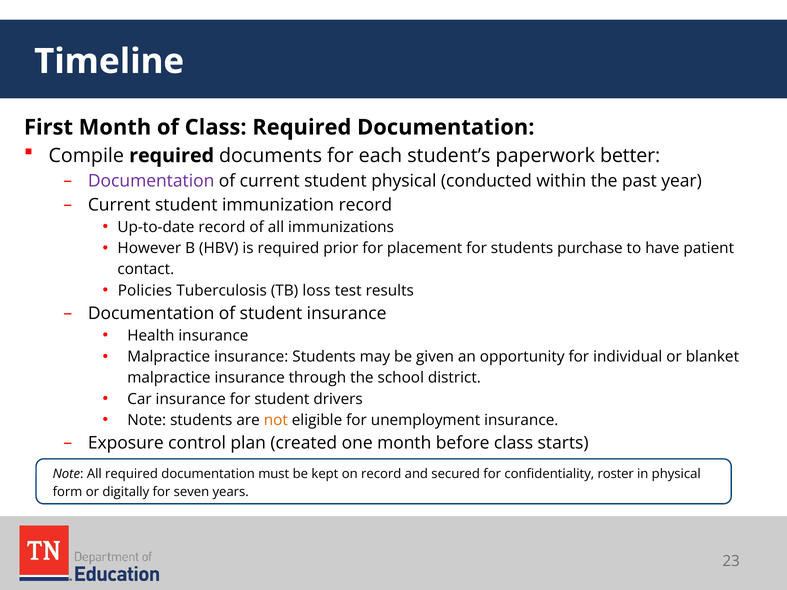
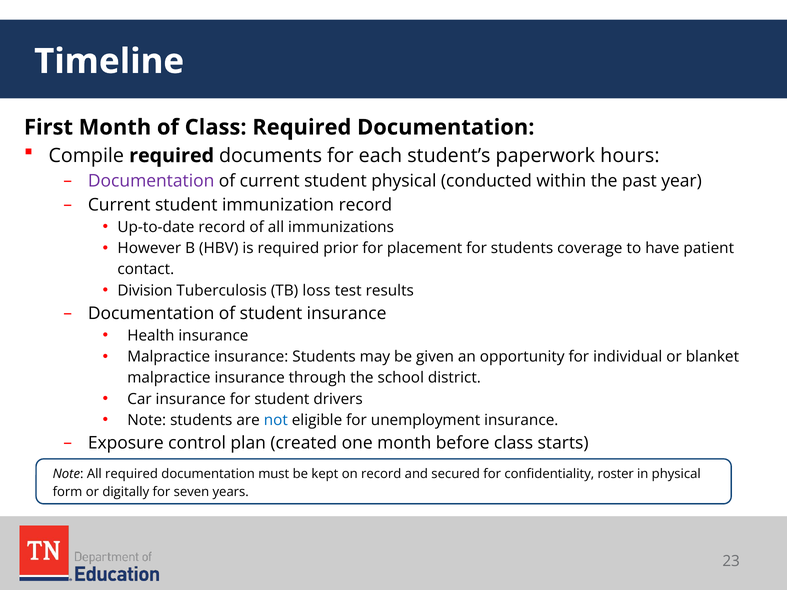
better: better -> hours
purchase: purchase -> coverage
Policies: Policies -> Division
not colour: orange -> blue
